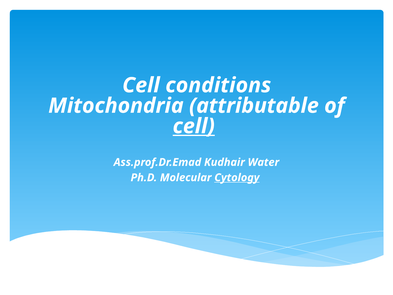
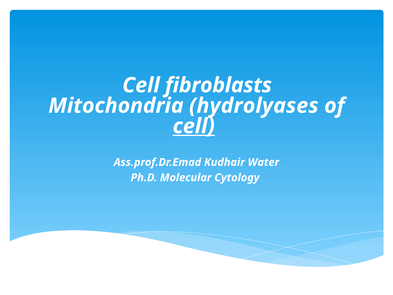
conditions: conditions -> fibroblasts
attributable: attributable -> hydrolyases
Cytology underline: present -> none
